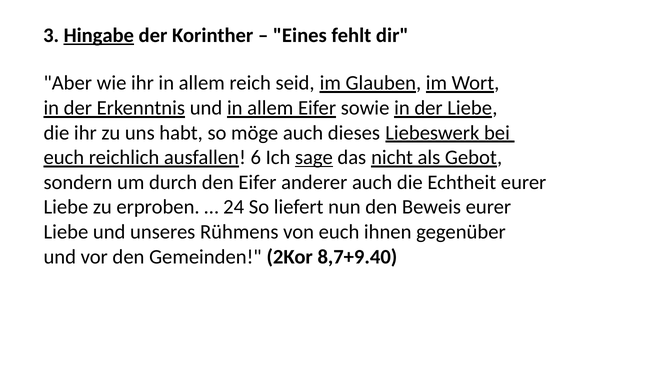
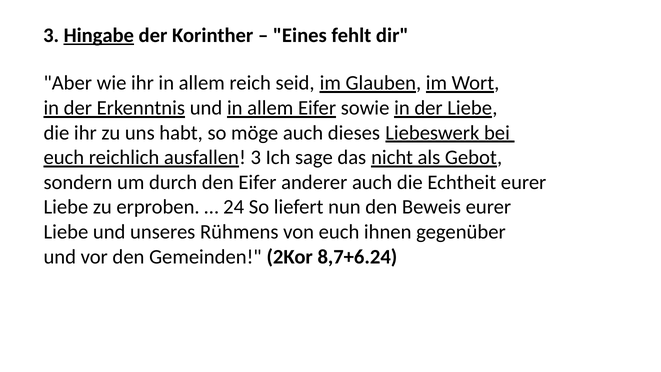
ausfallen 6: 6 -> 3
sage underline: present -> none
8,7+9.40: 8,7+9.40 -> 8,7+6.24
